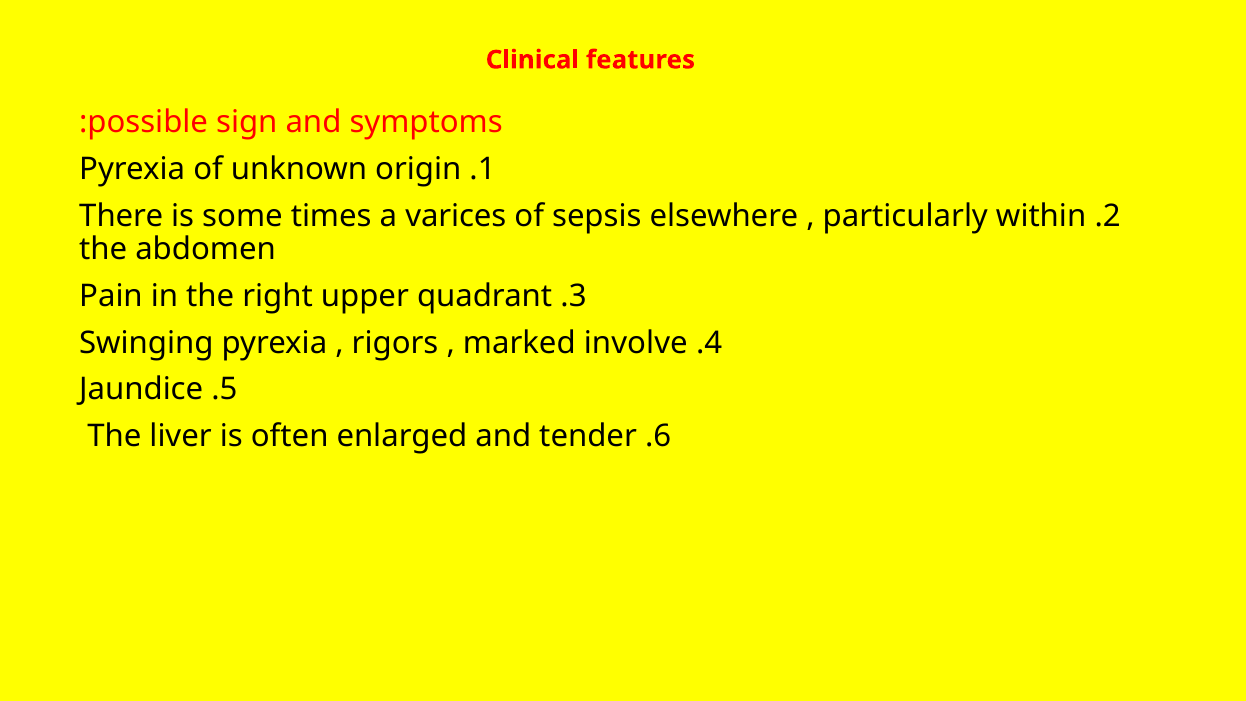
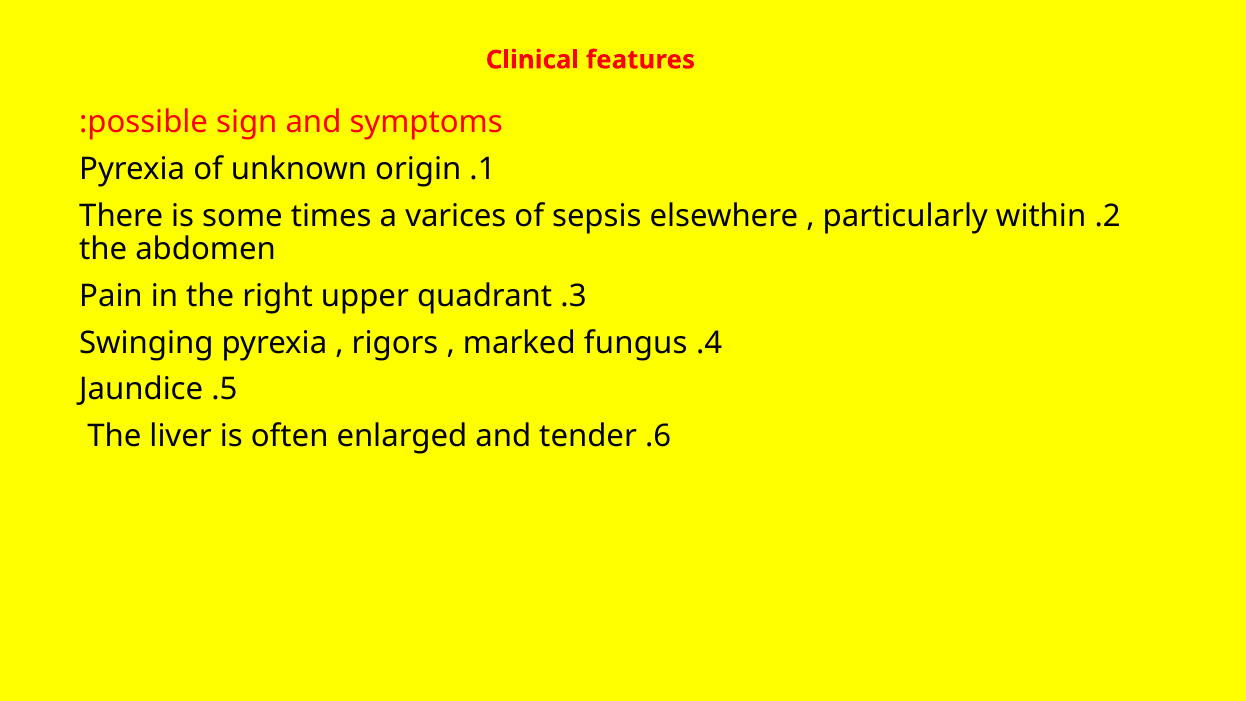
involve: involve -> fungus
